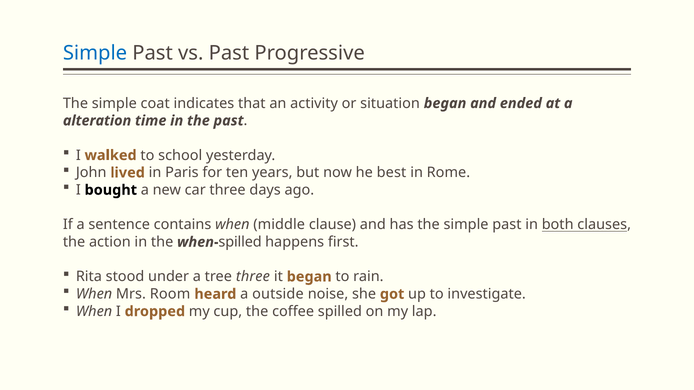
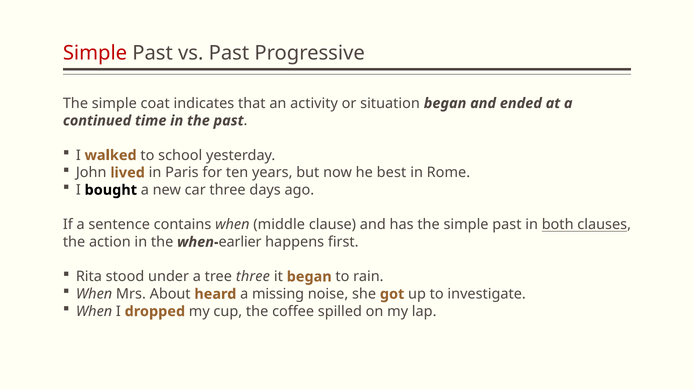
Simple at (95, 53) colour: blue -> red
alteration: alteration -> continued
spilled at (240, 242): spilled -> earlier
Room: Room -> About
outside: outside -> missing
